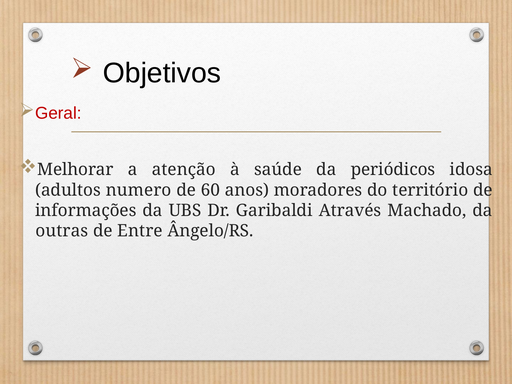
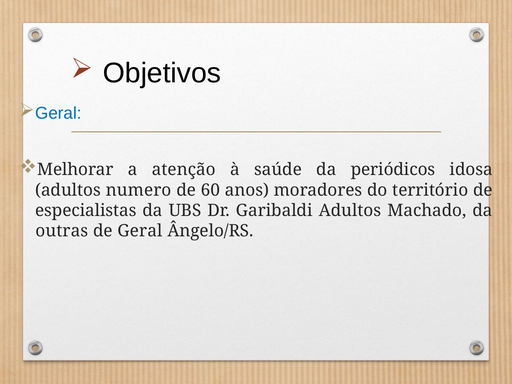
Geral at (58, 113) colour: red -> blue
informações: informações -> especialistas
Garibaldi Através: Através -> Adultos
de Entre: Entre -> Geral
